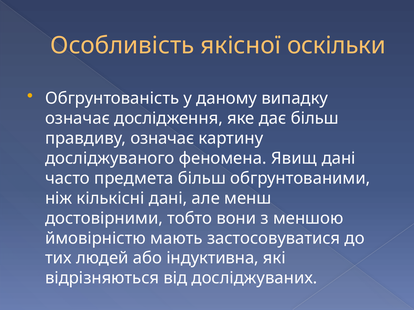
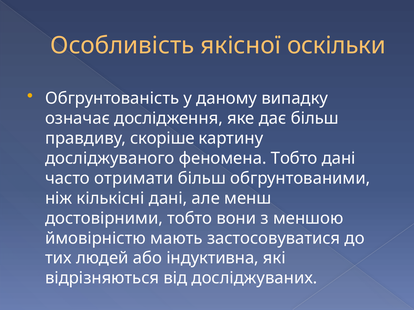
правдиву означає: означає -> скоріше
феномена Явищ: Явищ -> Тобто
предмета: предмета -> отримати
